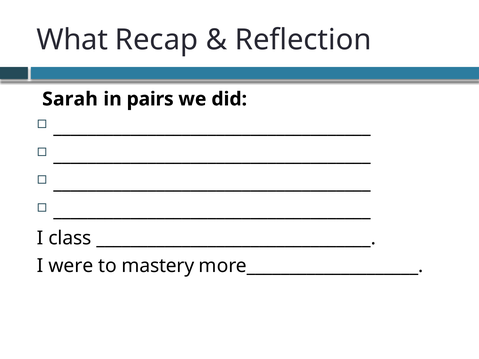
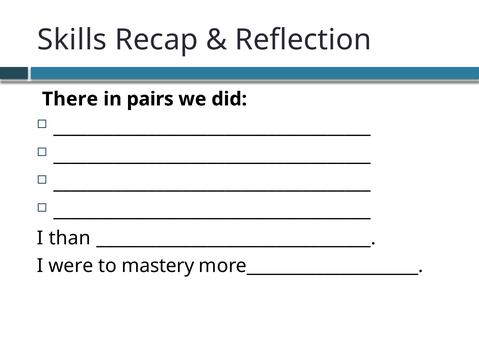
What: What -> Skills
Sarah: Sarah -> There
class: class -> than
